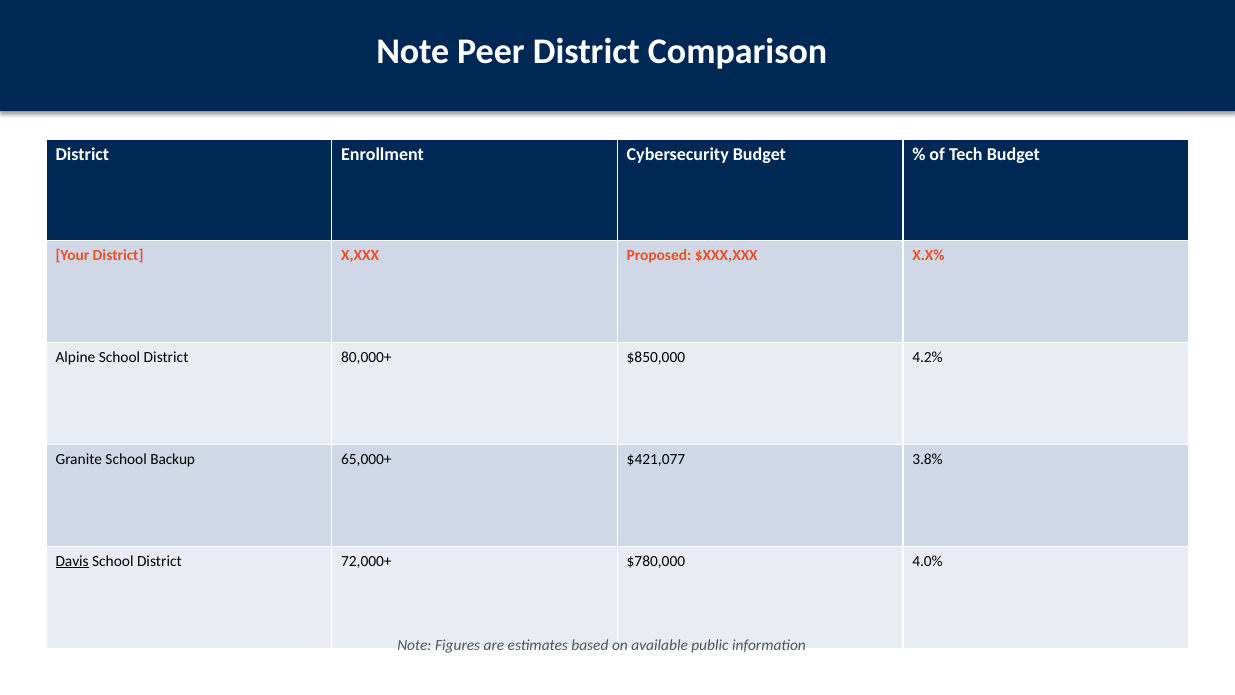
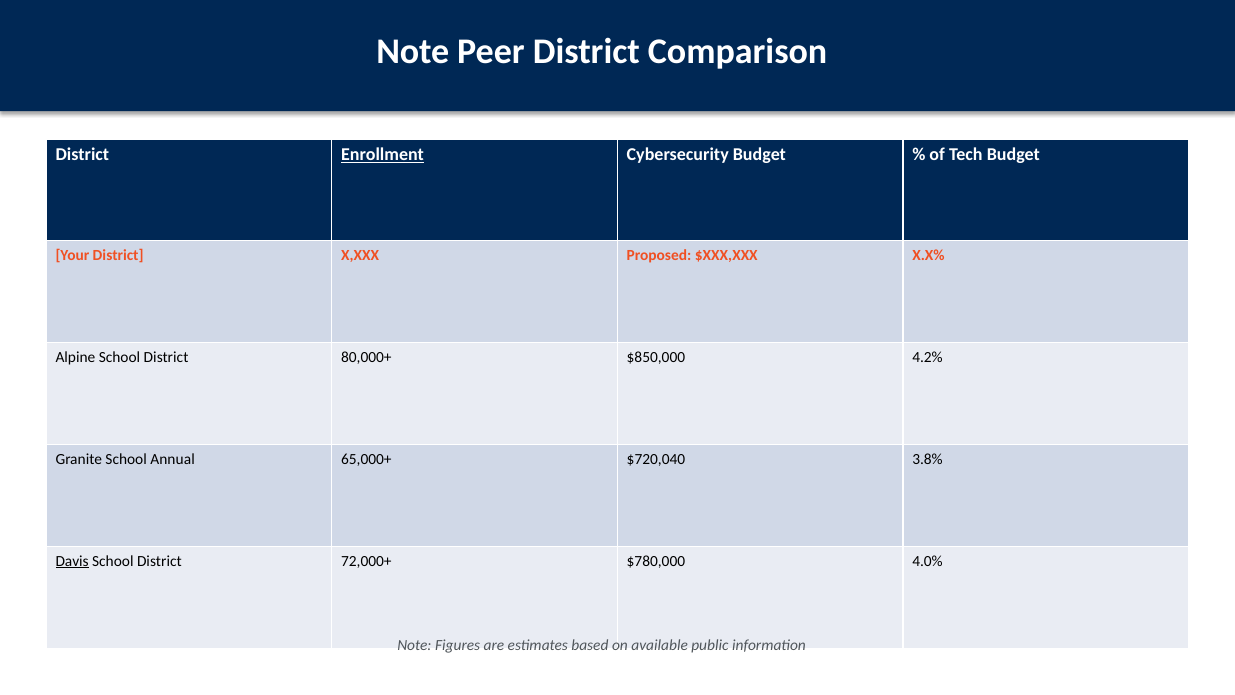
Enrollment underline: none -> present
Backup: Backup -> Annual
$421,077: $421,077 -> $720,040
